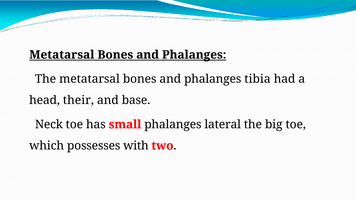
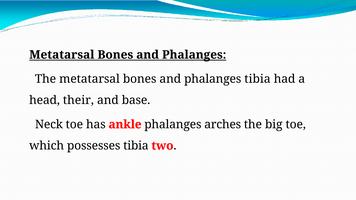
small: small -> ankle
lateral: lateral -> arches
possesses with: with -> tibia
